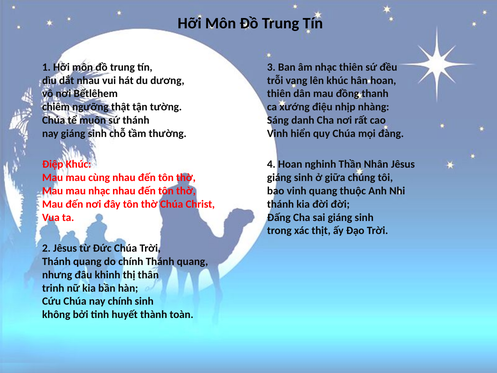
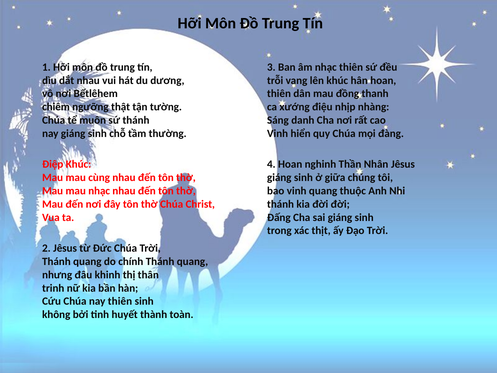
nay chính: chính -> thiên
